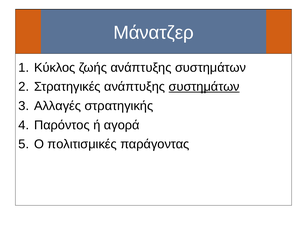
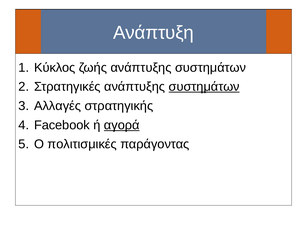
Μάνατζερ: Μάνατζερ -> Ανάπτυξη
Παρόντος: Παρόντος -> Facebook
αγορά underline: none -> present
